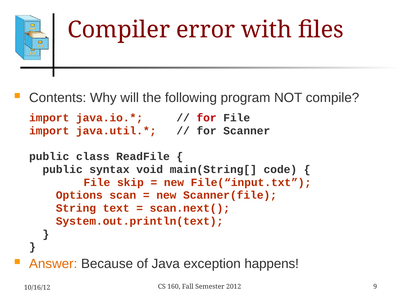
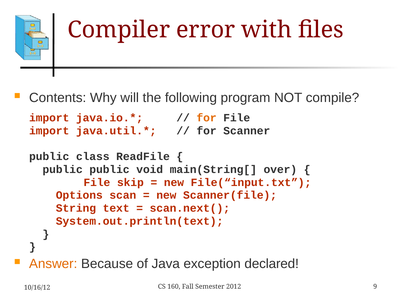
for at (207, 118) colour: red -> orange
public syntax: syntax -> public
code: code -> over
happens: happens -> declared
